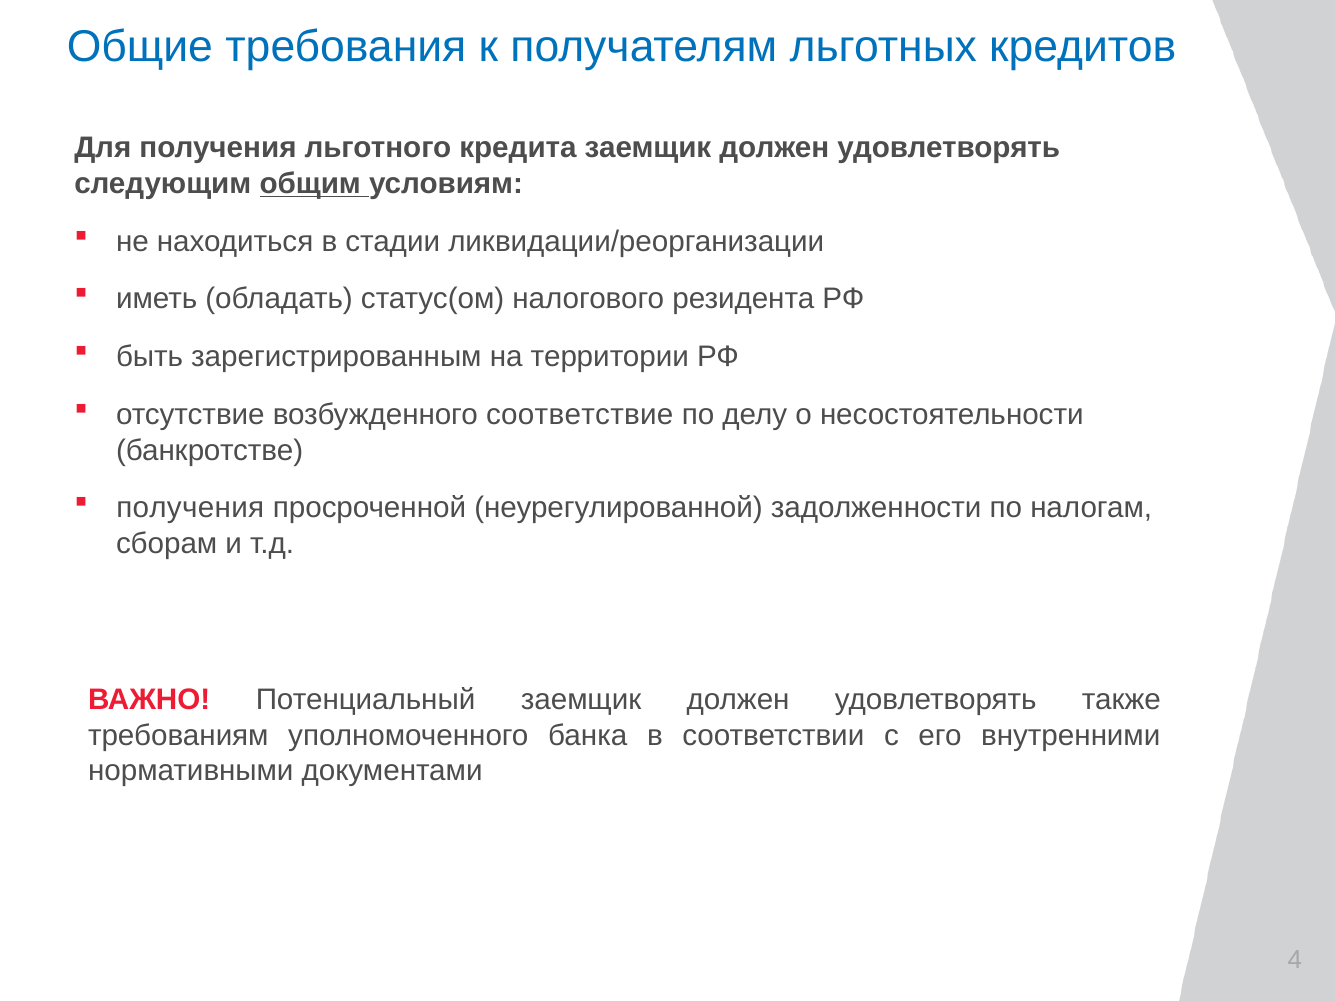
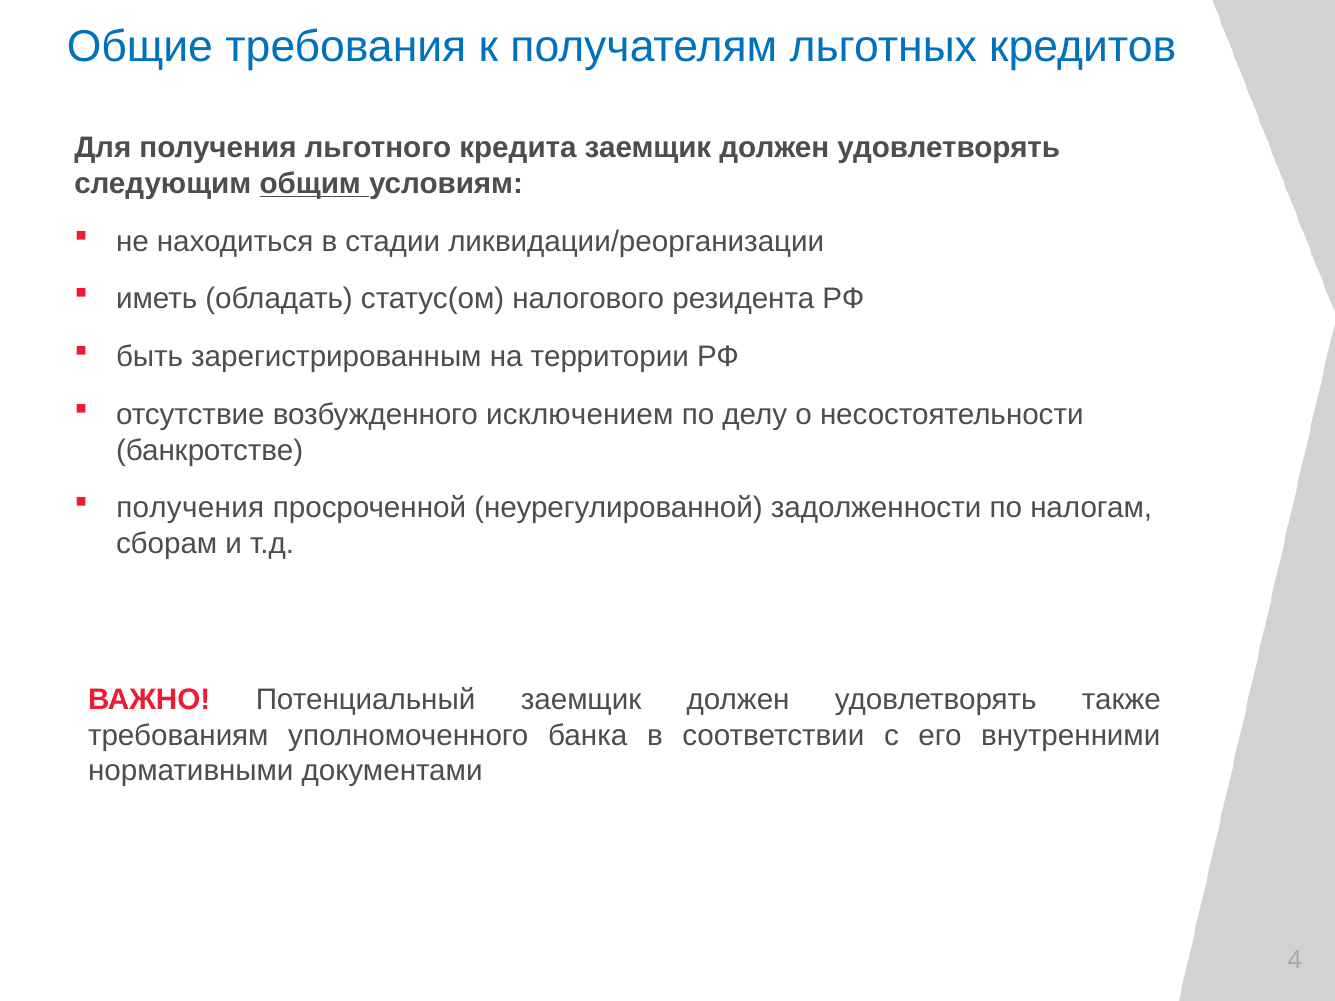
соответствие: соответствие -> исключением
